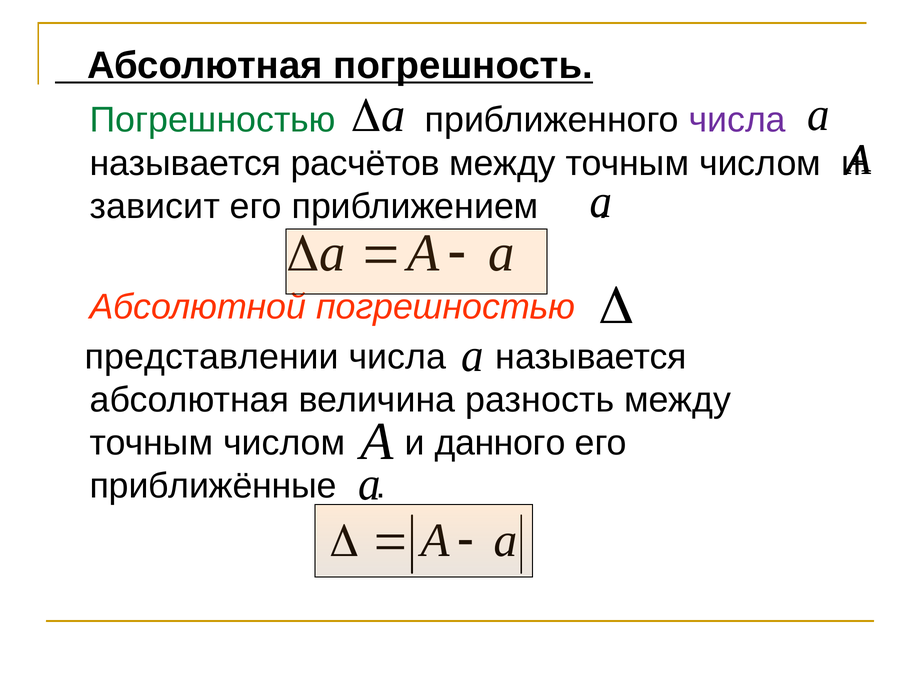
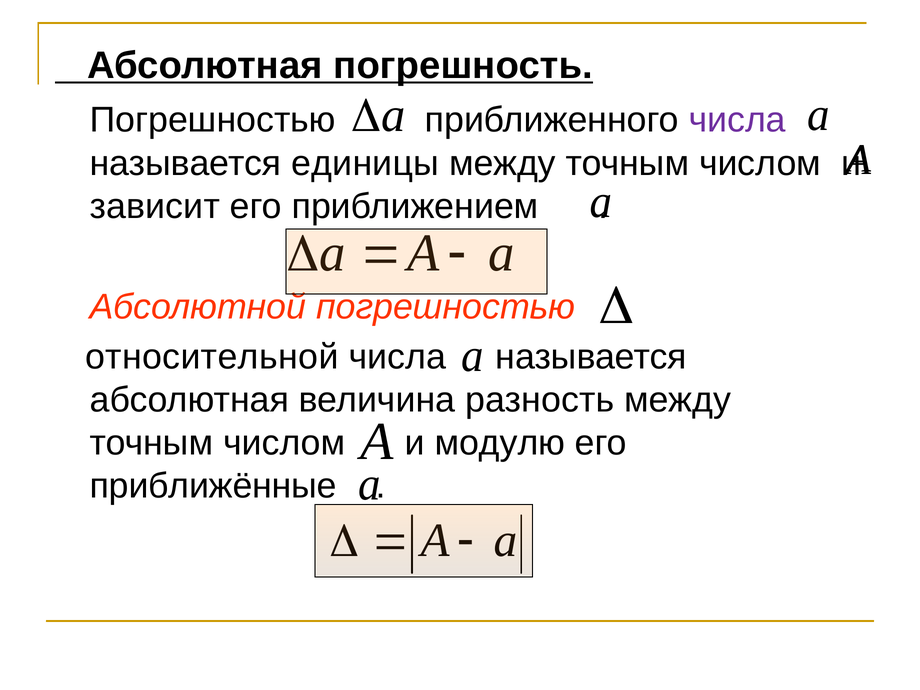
Погрешностью at (213, 120) colour: green -> black
расчётов: расчётов -> единицы
представлении: представлении -> относительной
данного: данного -> модулю
